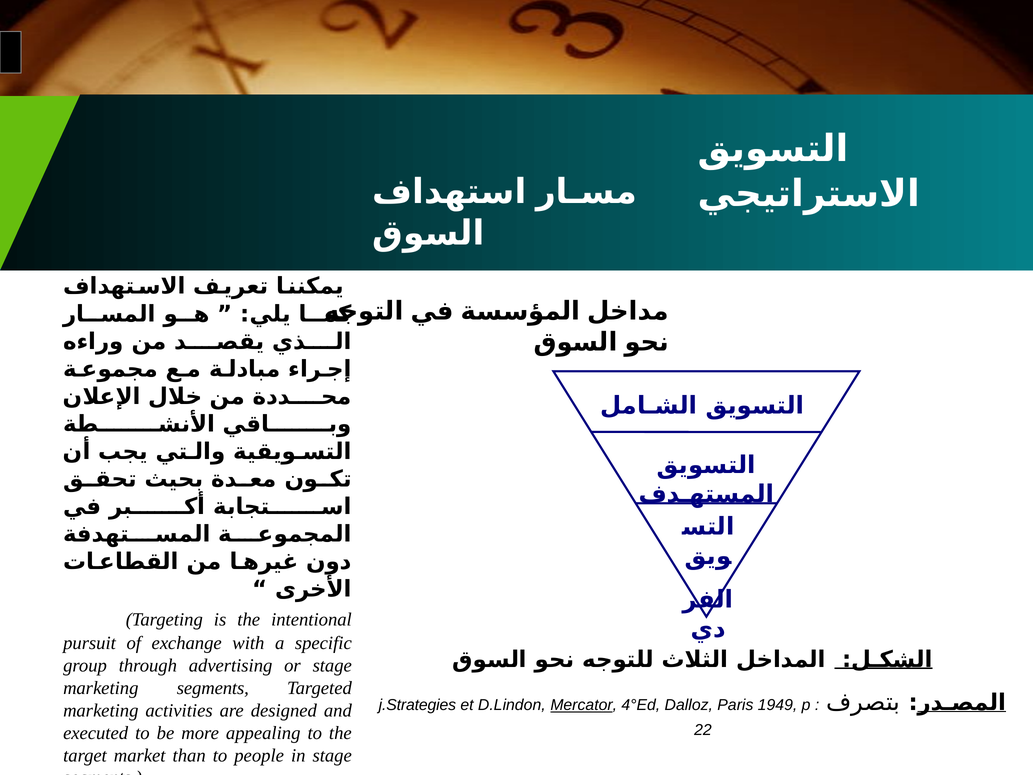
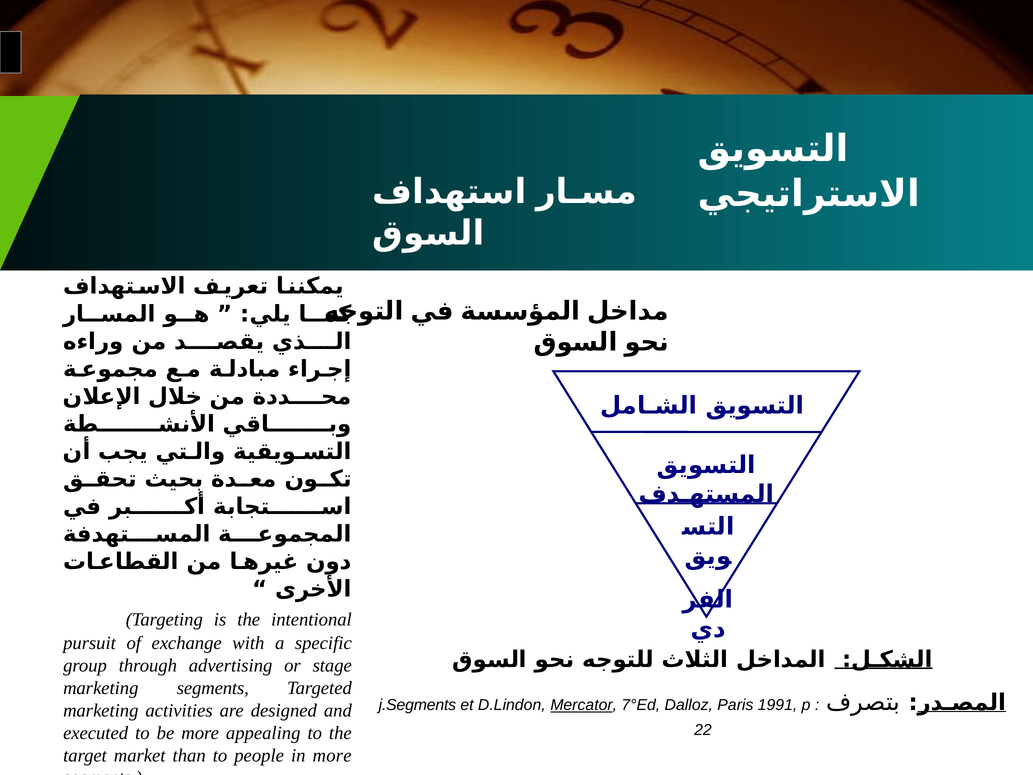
j.Strategies: j.Strategies -> j.Segments
4°Ed: 4°Ed -> 7°Ed
1949: 1949 -> 1991
in stage: stage -> more
